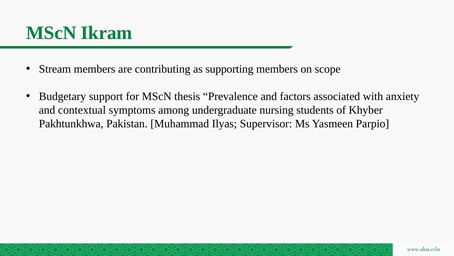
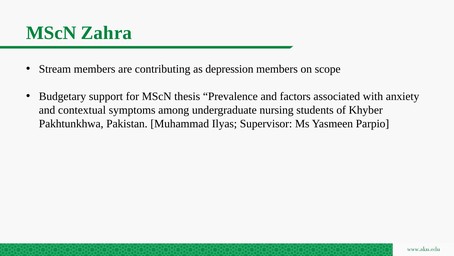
Ikram: Ikram -> Zahra
supporting: supporting -> depression
